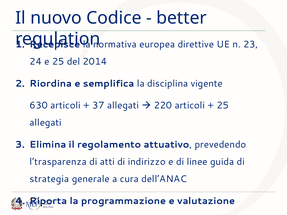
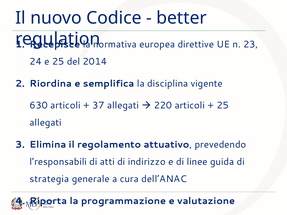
l’trasparenza: l’trasparenza -> l’responsabili
